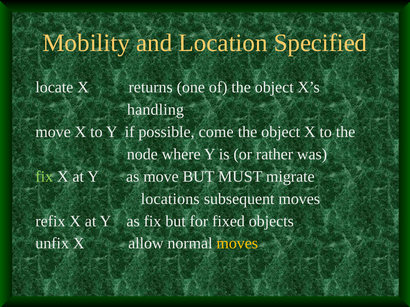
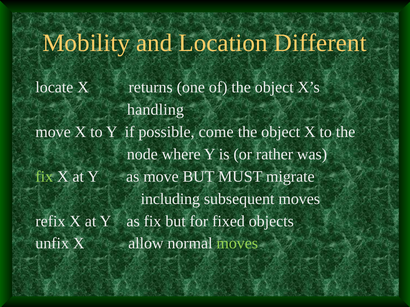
Specified: Specified -> Different
locations: locations -> including
moves at (237, 244) colour: yellow -> light green
